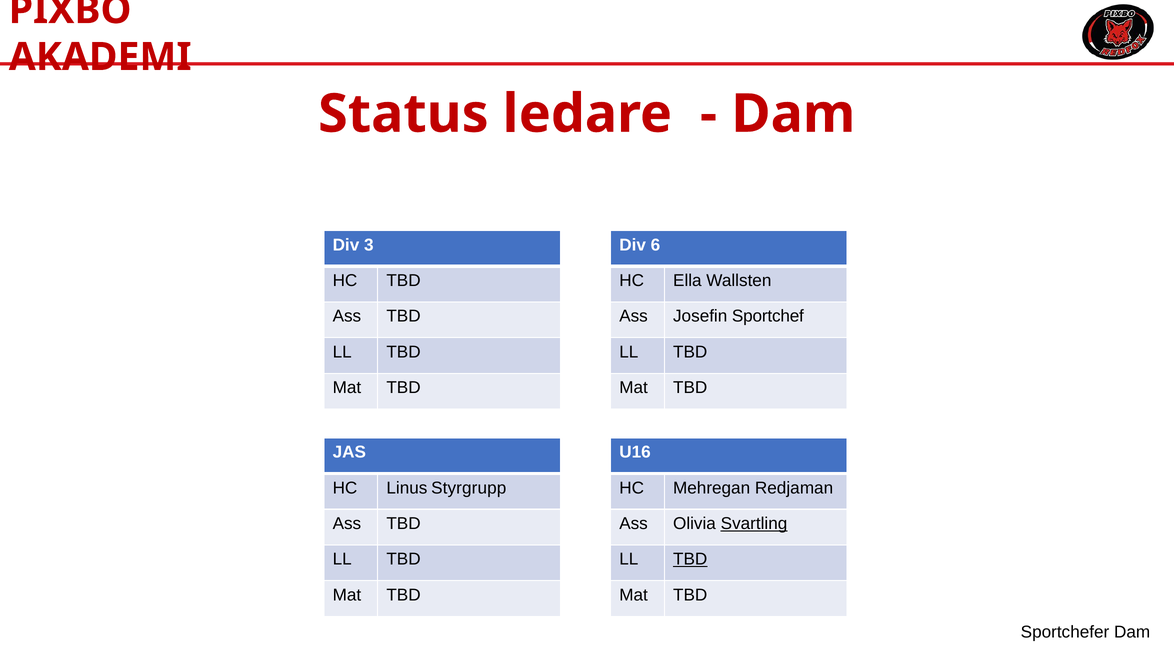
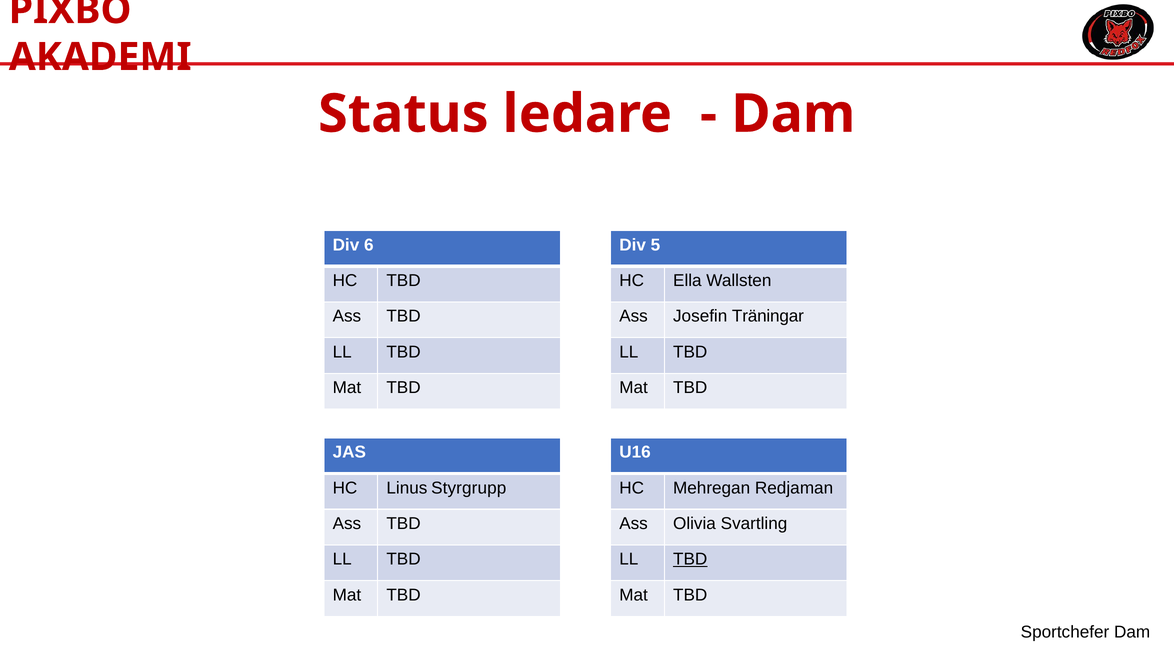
3: 3 -> 6
6: 6 -> 5
Sportchef: Sportchef -> Träningar
Svartling underline: present -> none
